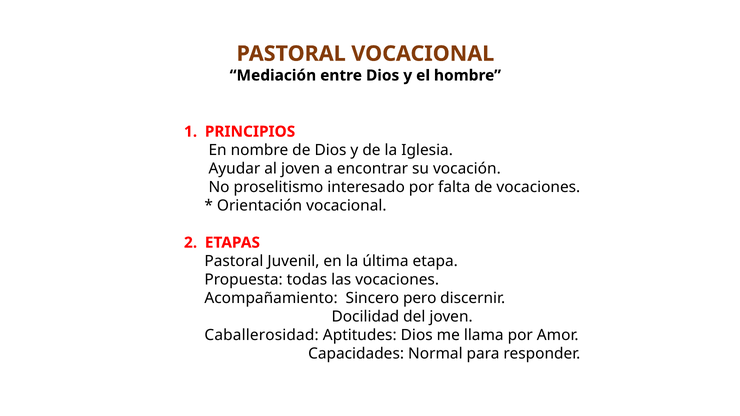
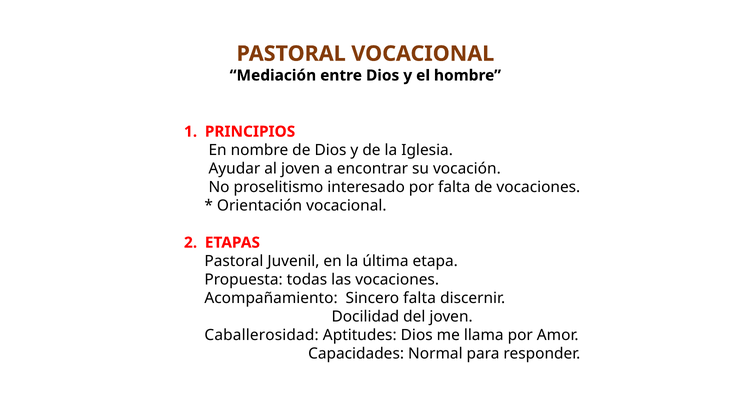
Sincero pero: pero -> falta
